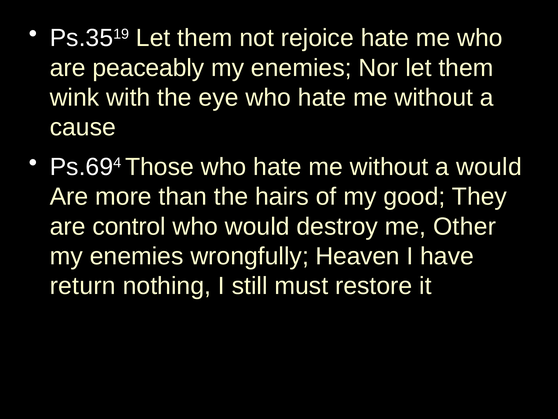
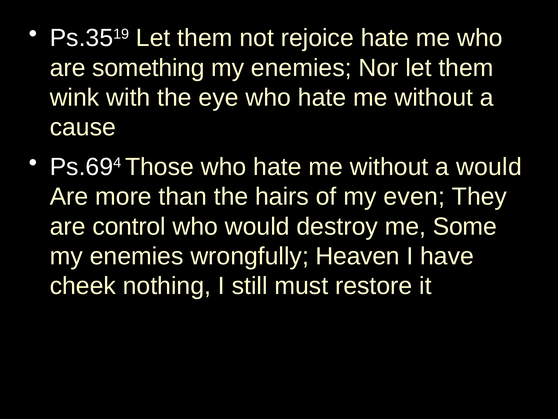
peaceably: peaceably -> something
good: good -> even
Other: Other -> Some
return: return -> cheek
